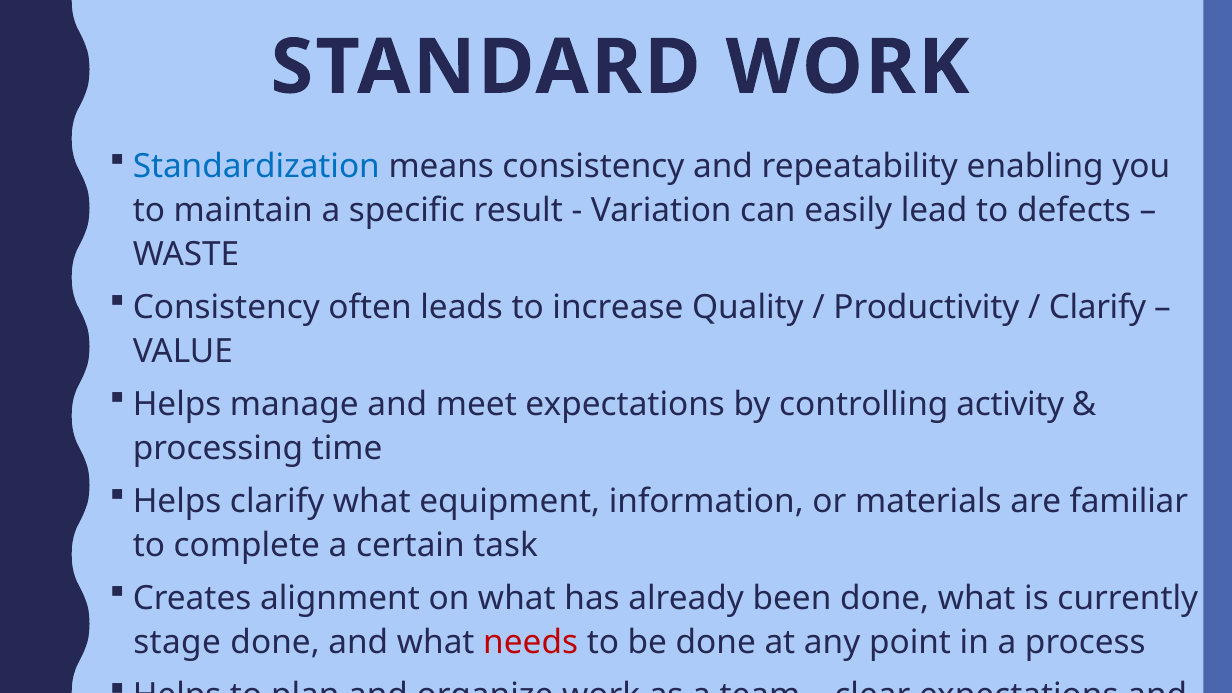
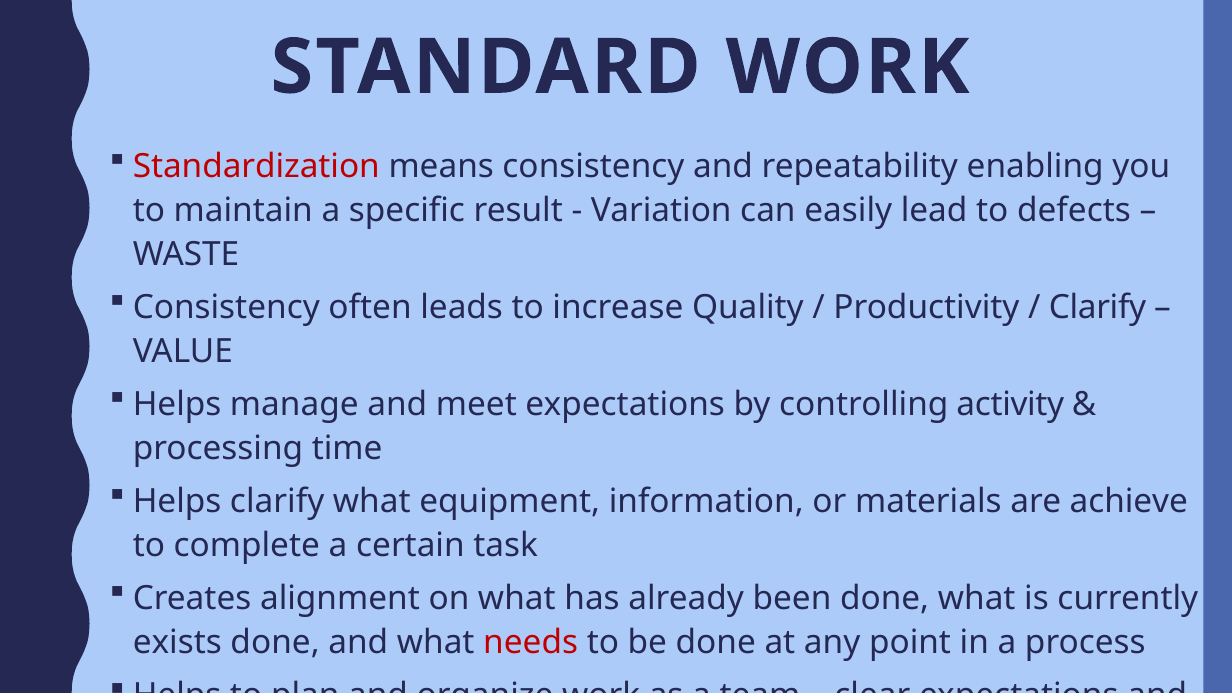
Standardization colour: blue -> red
familiar: familiar -> achieve
stage: stage -> exists
